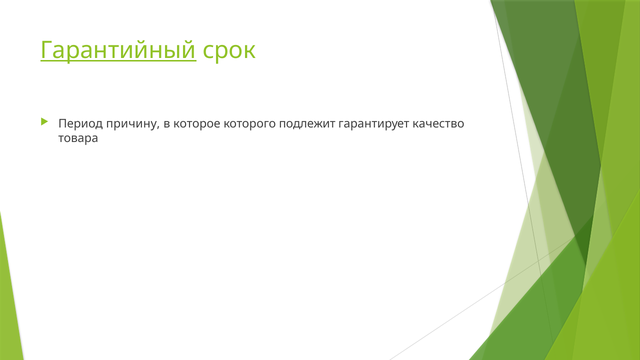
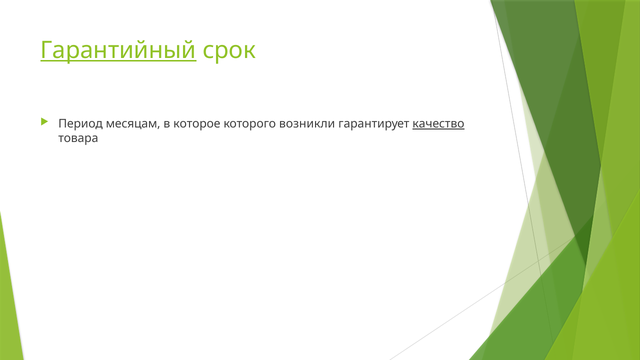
причину: причину -> месяцам
подлежит: подлежит -> возникли
качество underline: none -> present
